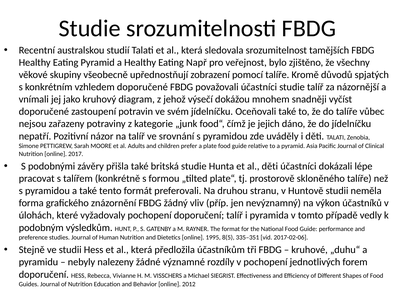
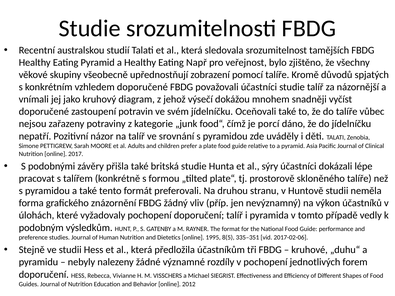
jejich: jejich -> porcí
al děti: děti -> sýry
